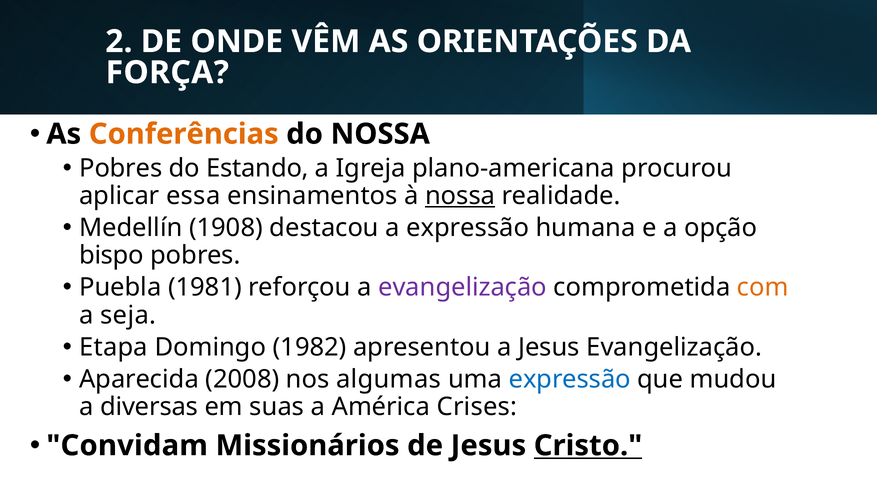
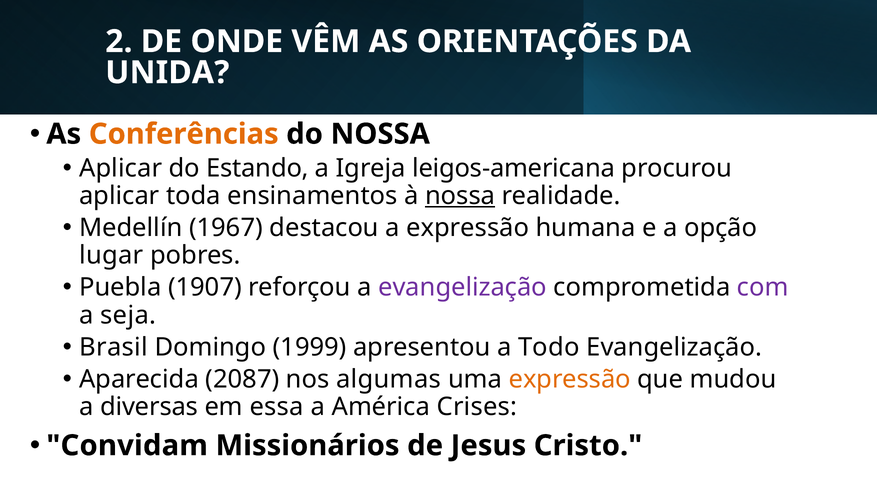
FORÇA: FORÇA -> UNIDA
Pobres at (121, 168): Pobres -> Aplicar
plano-americana: plano-americana -> leigos-americana
essa: essa -> toda
1908: 1908 -> 1967
bispo: bispo -> lugar
1981: 1981 -> 1907
com colour: orange -> purple
Etapa: Etapa -> Brasil
1982: 1982 -> 1999
a Jesus: Jesus -> Todo
2008: 2008 -> 2087
expressão at (570, 380) colour: blue -> orange
suas: suas -> essa
Cristo underline: present -> none
